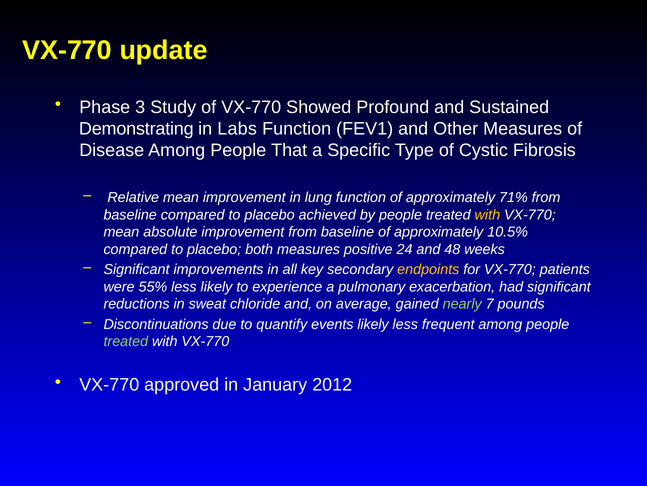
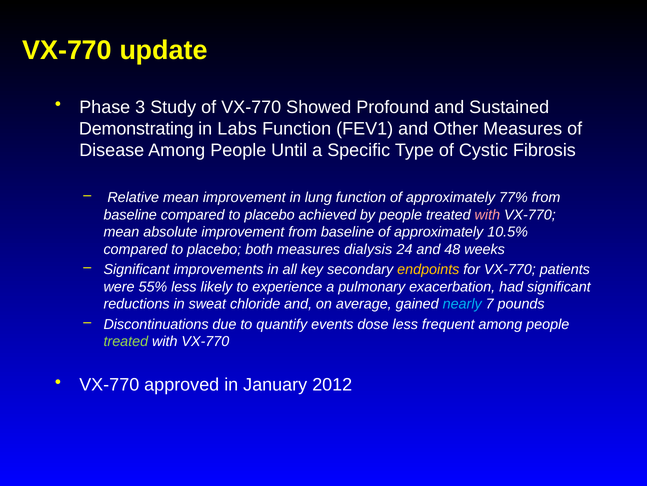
That: That -> Until
71%: 71% -> 77%
with at (487, 215) colour: yellow -> pink
positive: positive -> dialysis
nearly colour: light green -> light blue
events likely: likely -> dose
